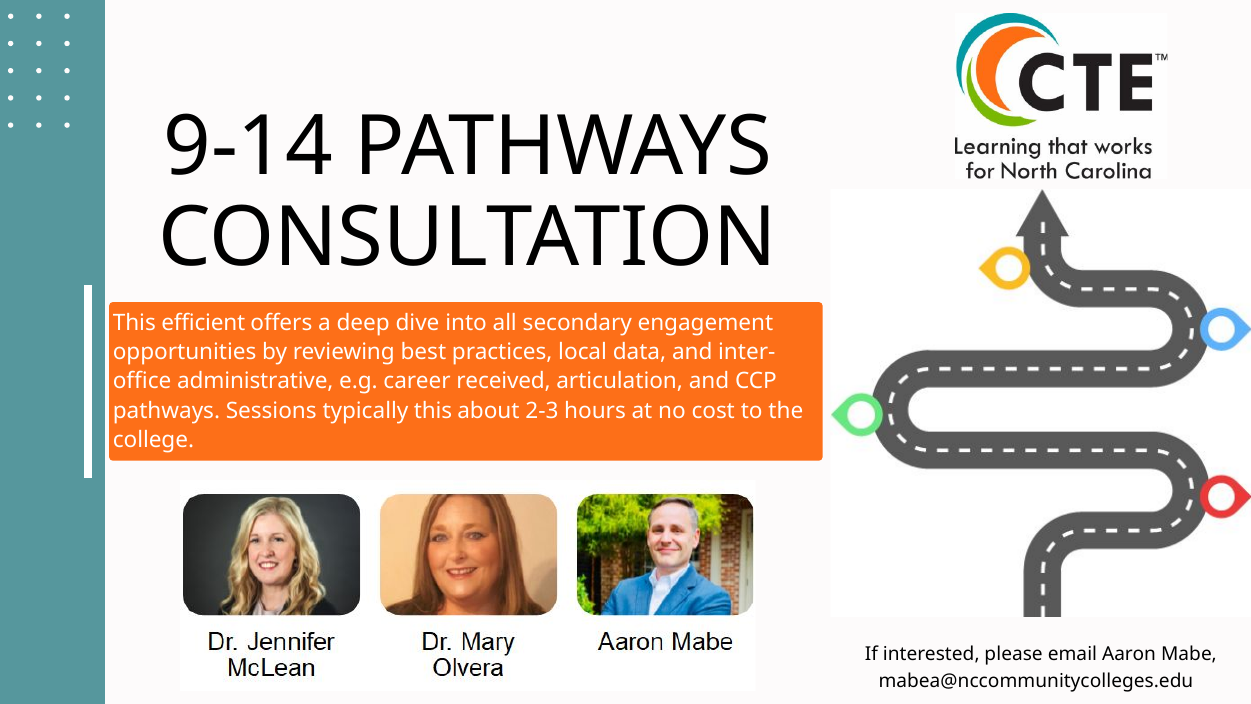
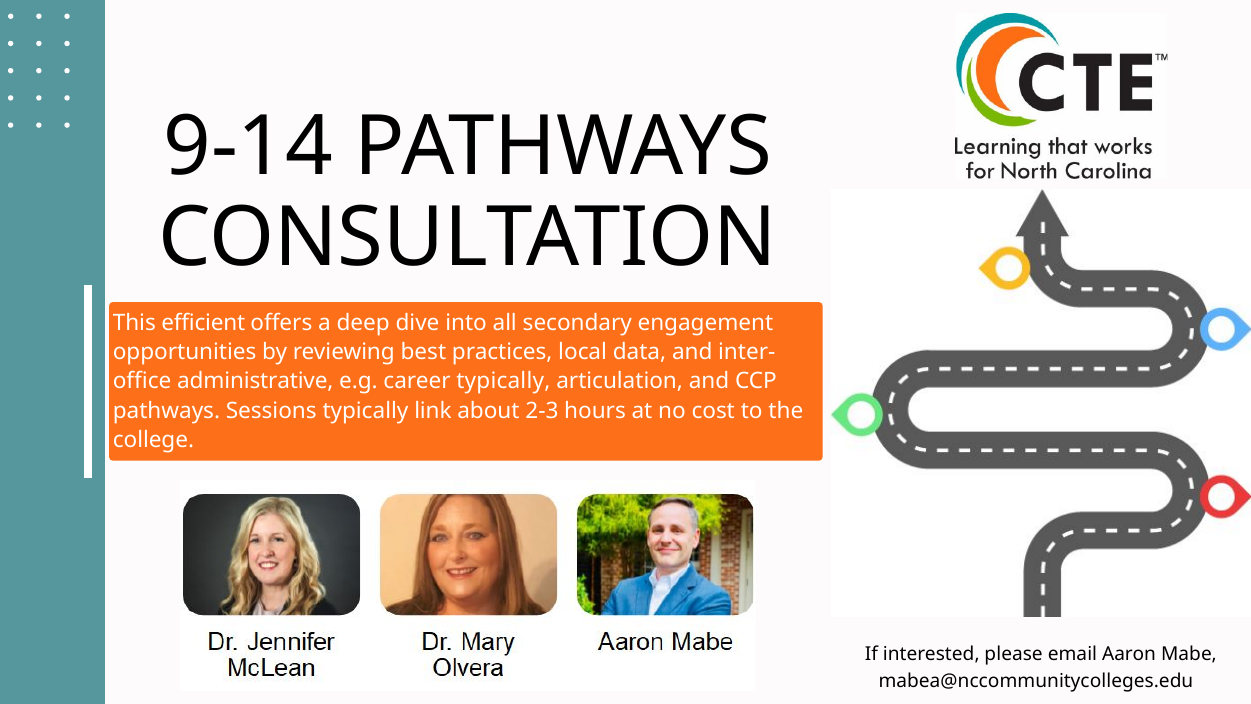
career received: received -> typically
typically this: this -> link
